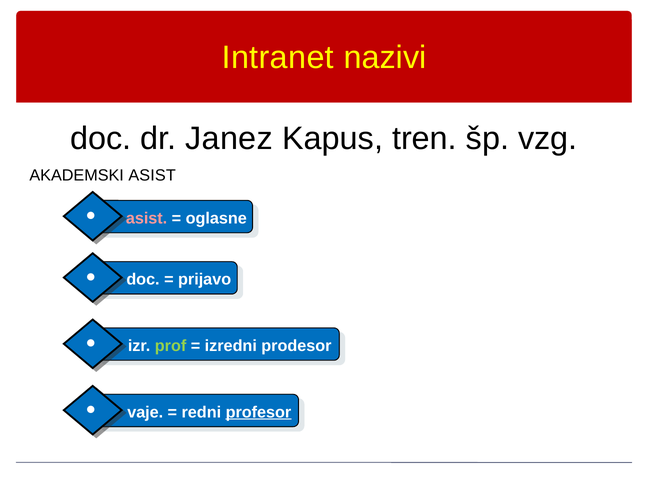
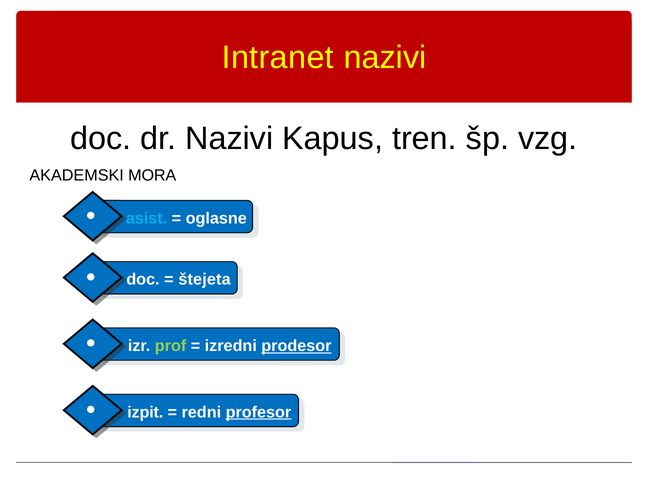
dr Janez: Janez -> Nazivi
AKADEMSKI ASIST: ASIST -> MORA
asist at (147, 218) colour: pink -> light blue
prijavo: prijavo -> štejeta
prodesor underline: none -> present
vaje: vaje -> izpit
